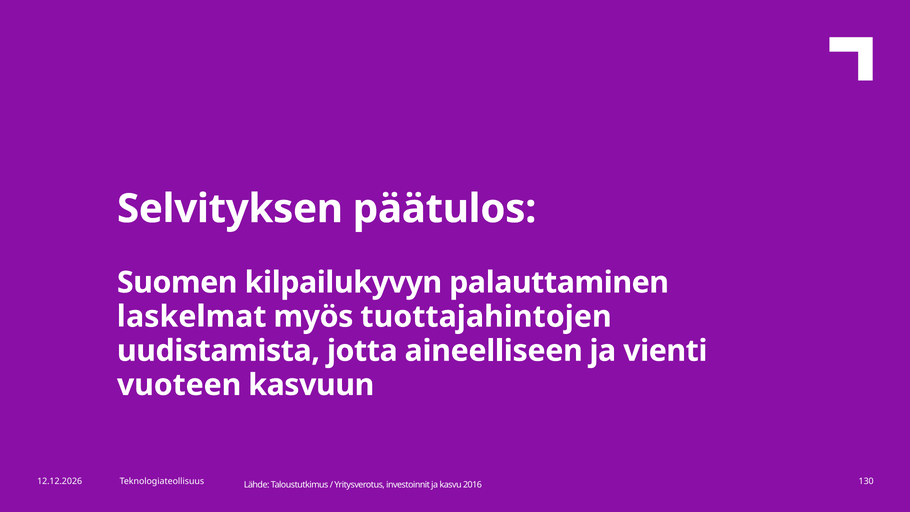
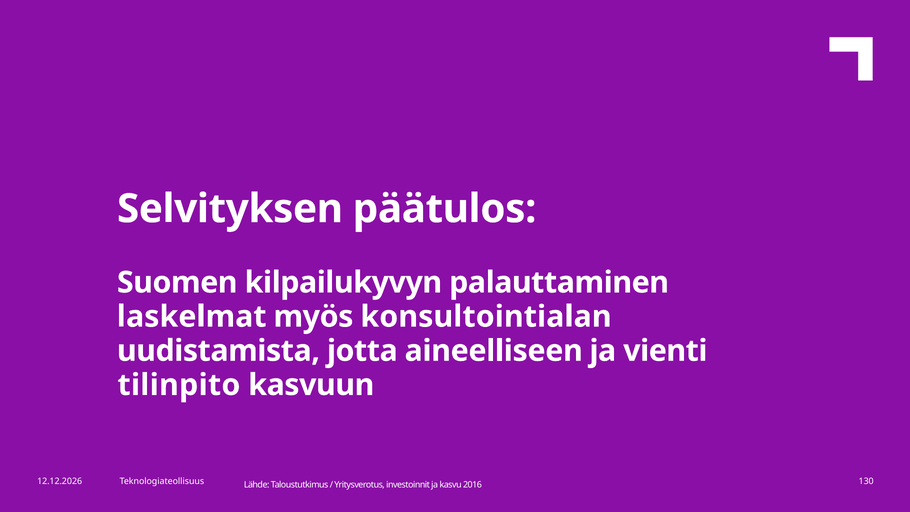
tuottajahintojen: tuottajahintojen -> konsultointialan
vuoteen: vuoteen -> tilinpito
